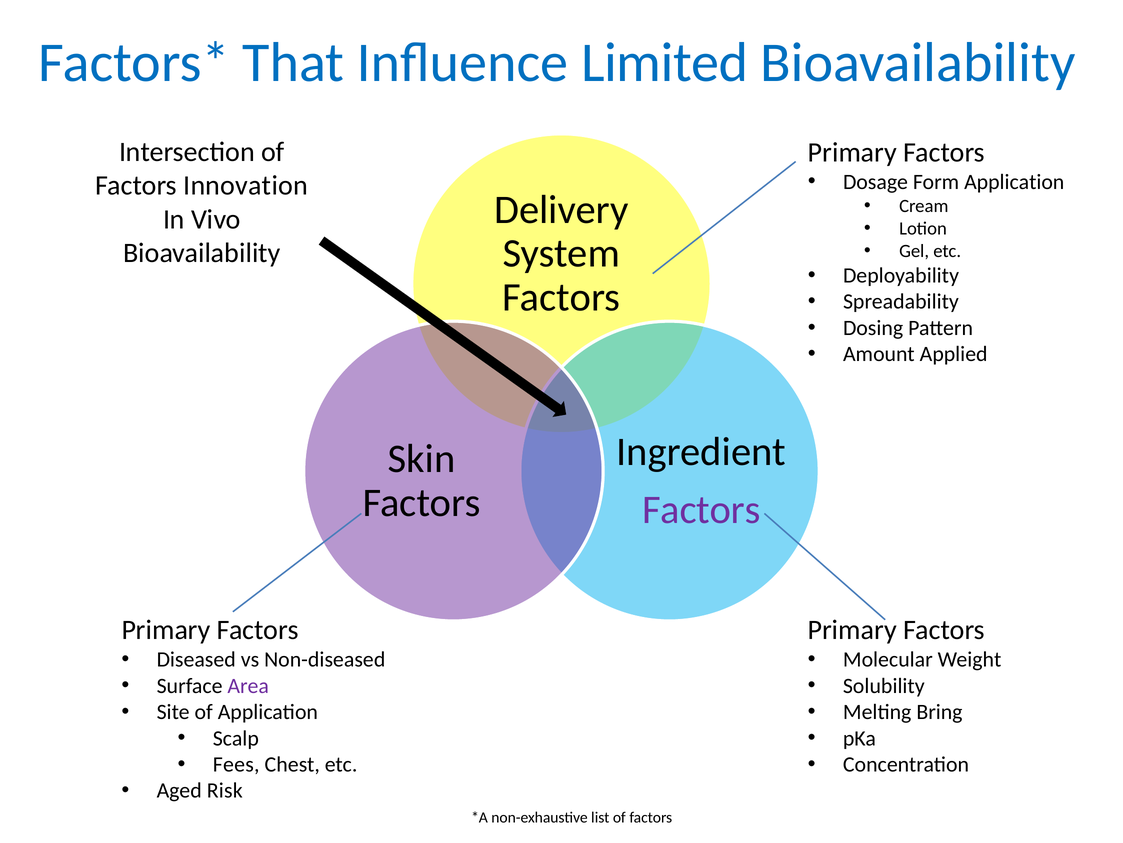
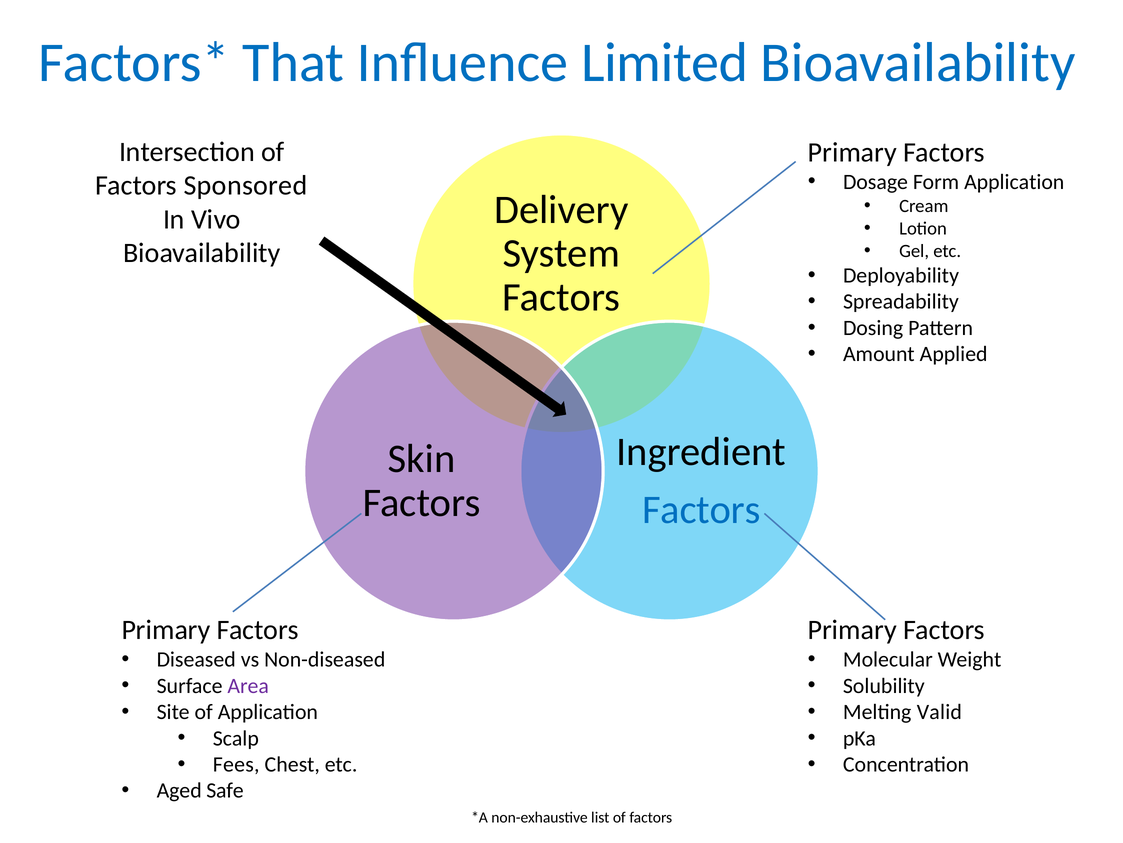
Innovation: Innovation -> Sponsored
Factors at (701, 509) colour: purple -> blue
Bring: Bring -> Valid
Risk: Risk -> Safe
